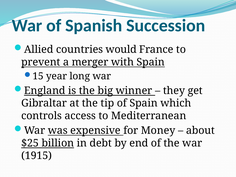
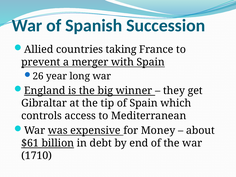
would: would -> taking
15: 15 -> 26
$25: $25 -> $61
1915: 1915 -> 1710
